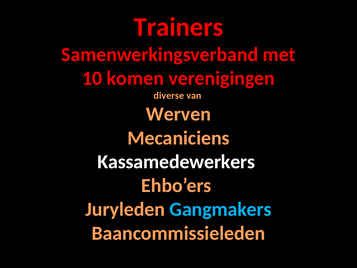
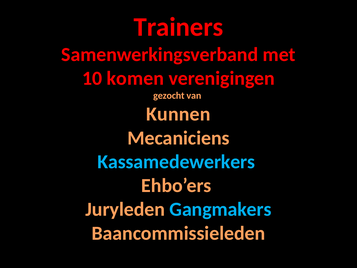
diverse: diverse -> gezocht
Werven: Werven -> Kunnen
Kassamedewerkers colour: white -> light blue
